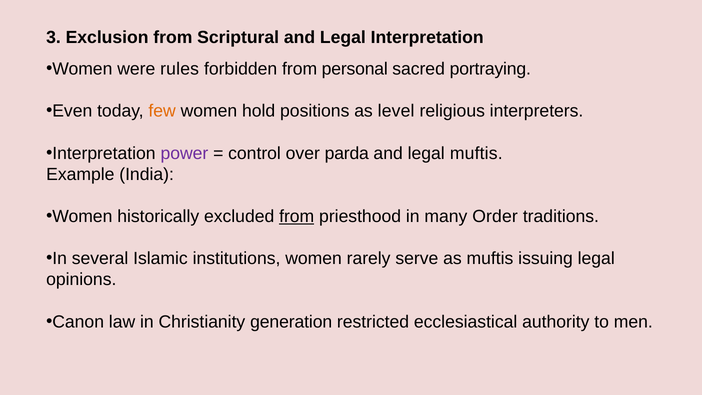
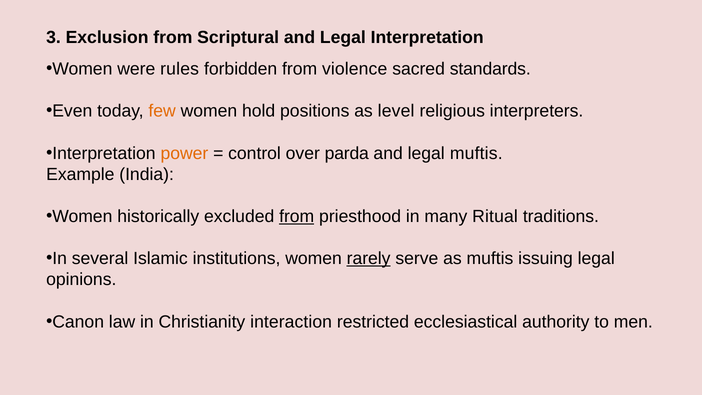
personal: personal -> violence
portraying: portraying -> standards
power colour: purple -> orange
Order: Order -> Ritual
rarely underline: none -> present
generation: generation -> interaction
